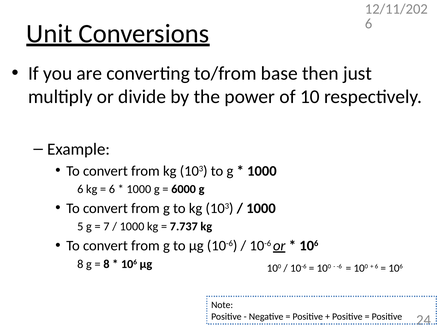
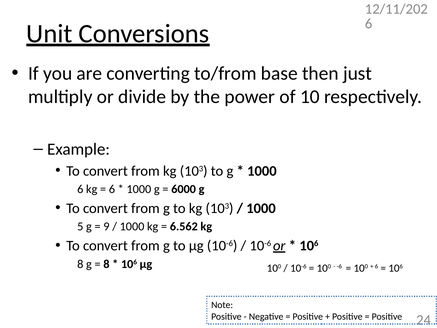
7: 7 -> 9
7.737: 7.737 -> 6.562
